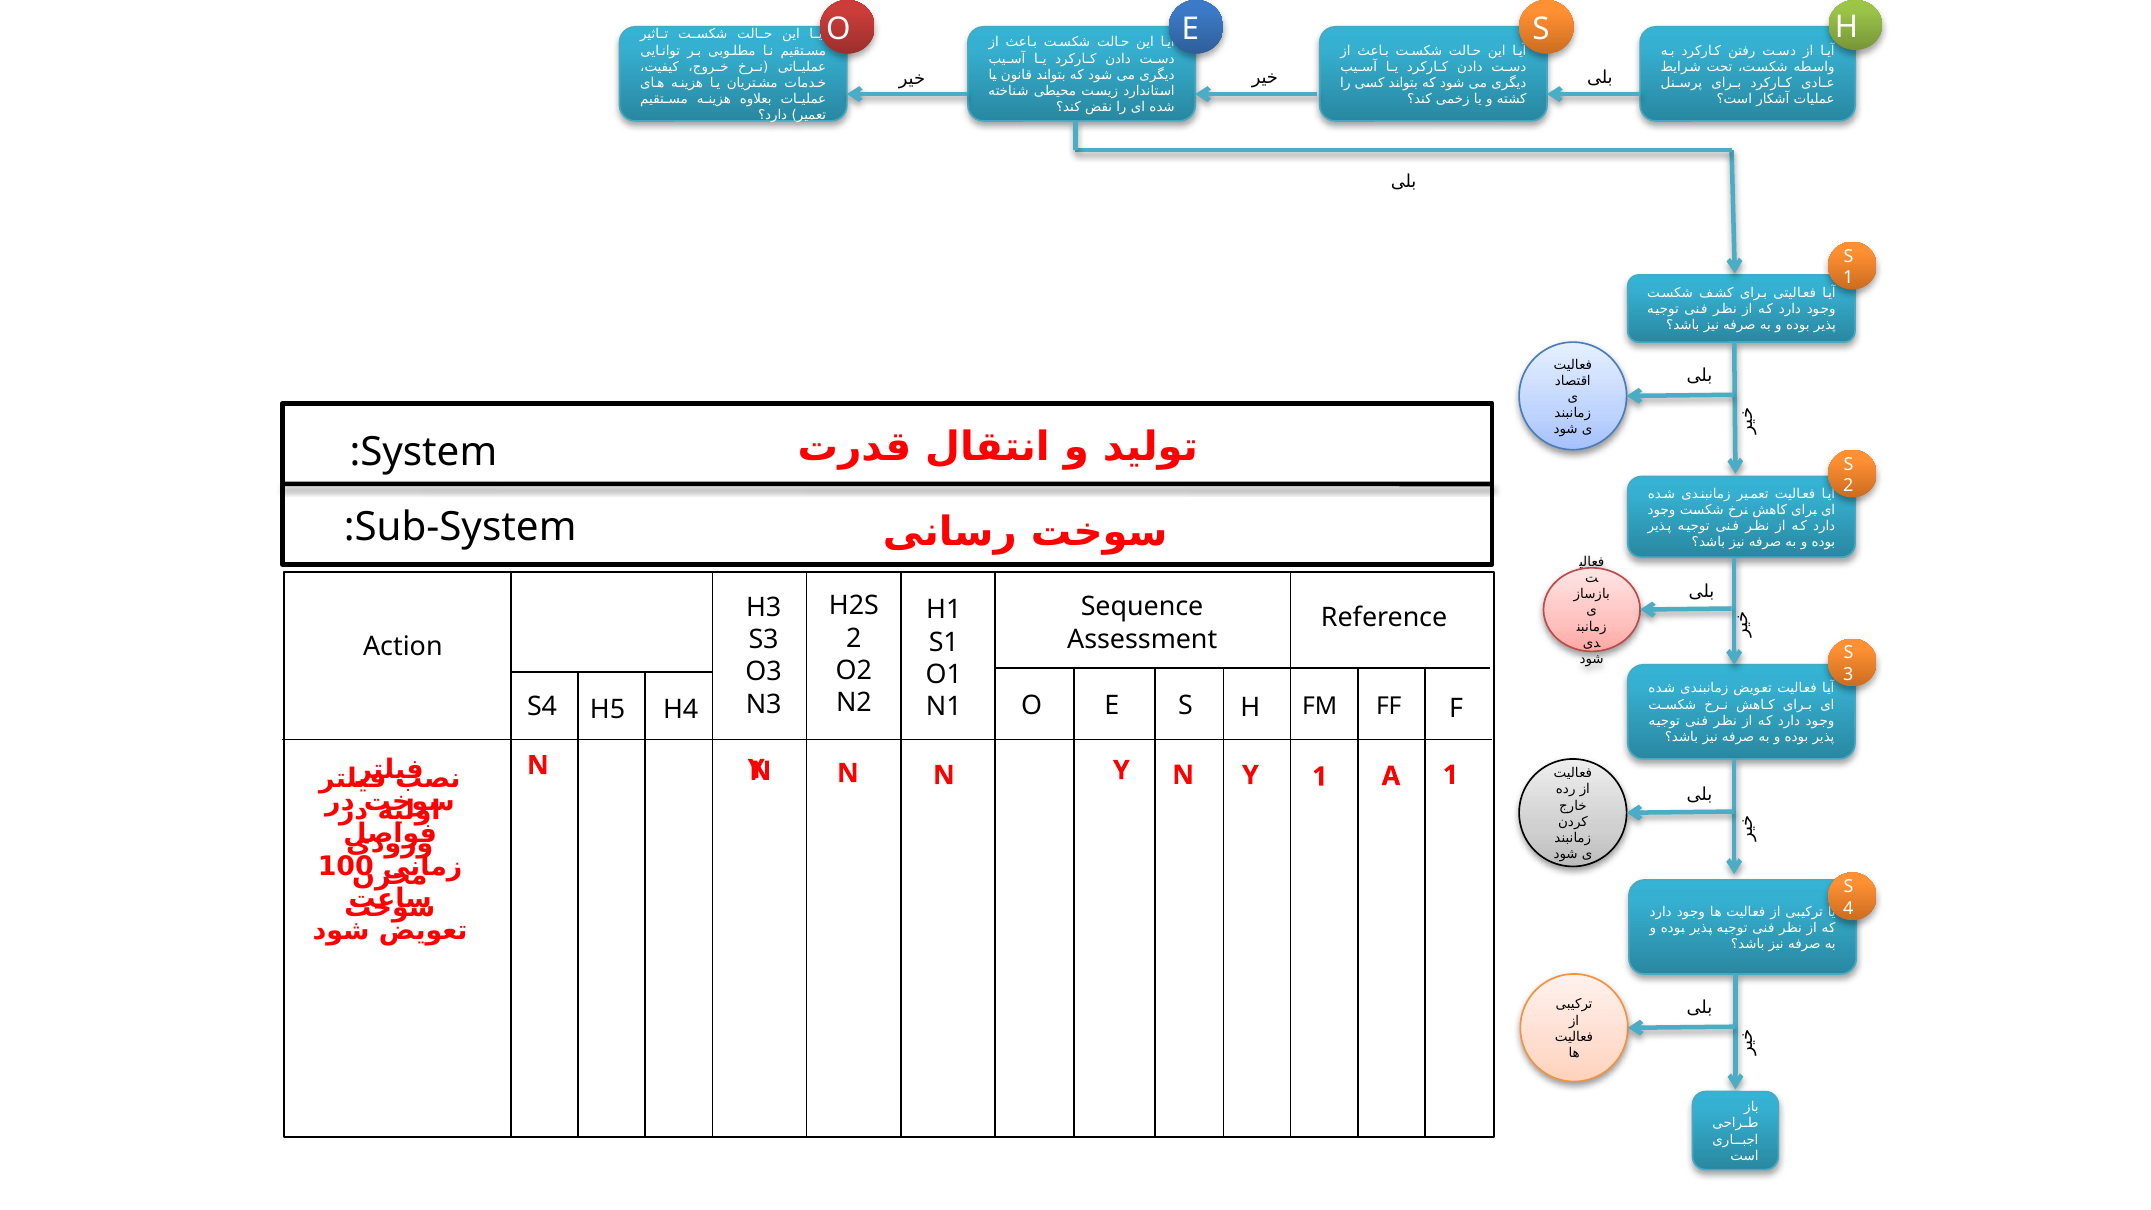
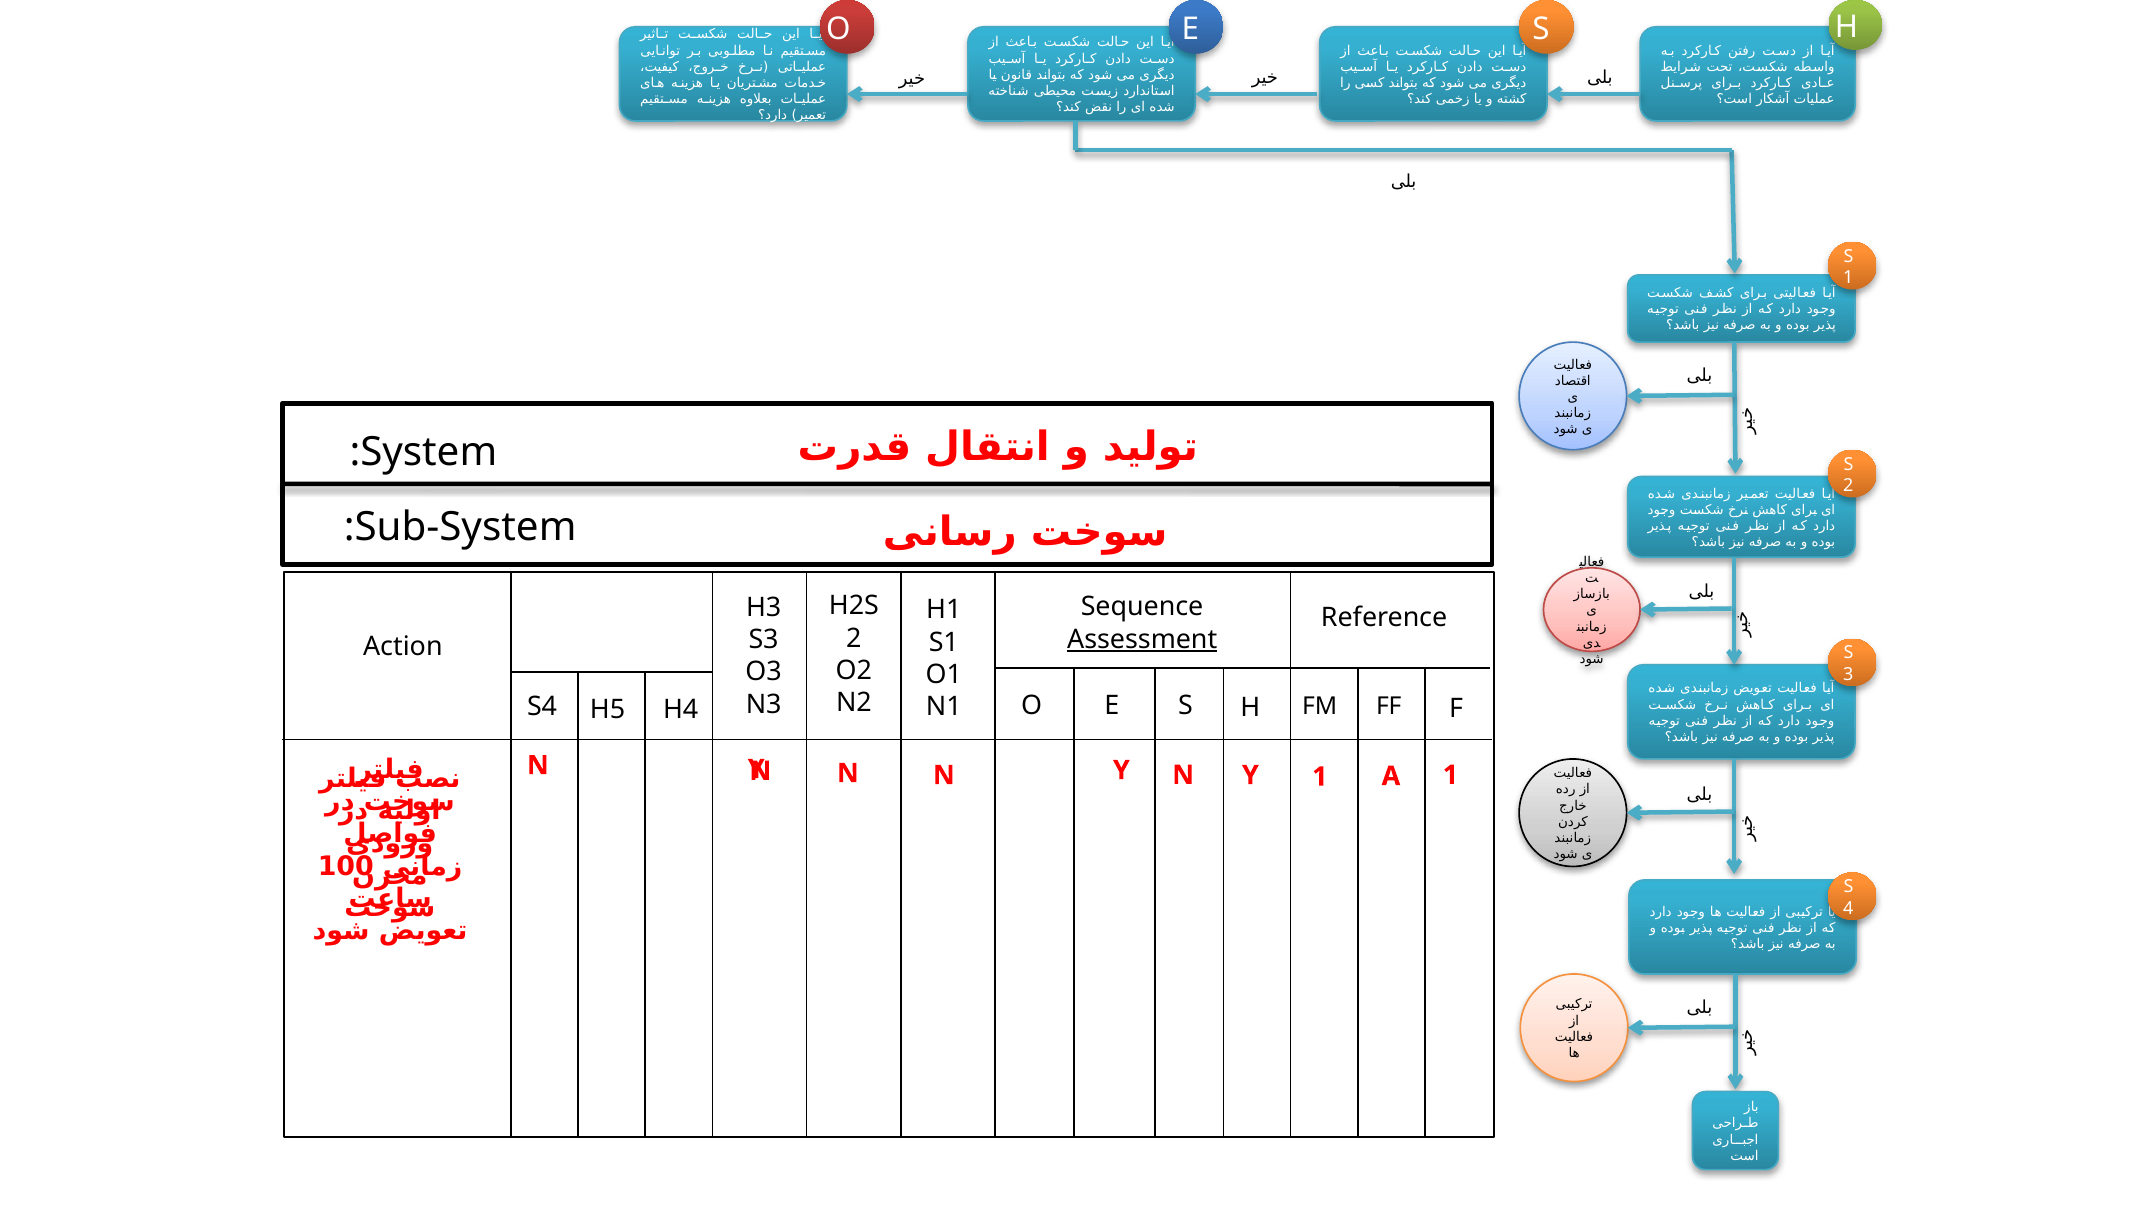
Assessment underline: none -> present
